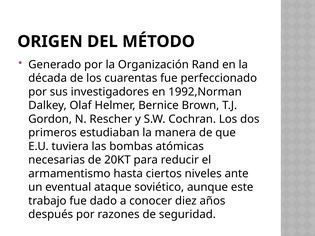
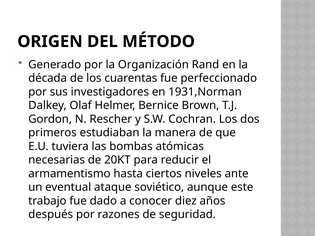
1992,Norman: 1992,Norman -> 1931,Norman
